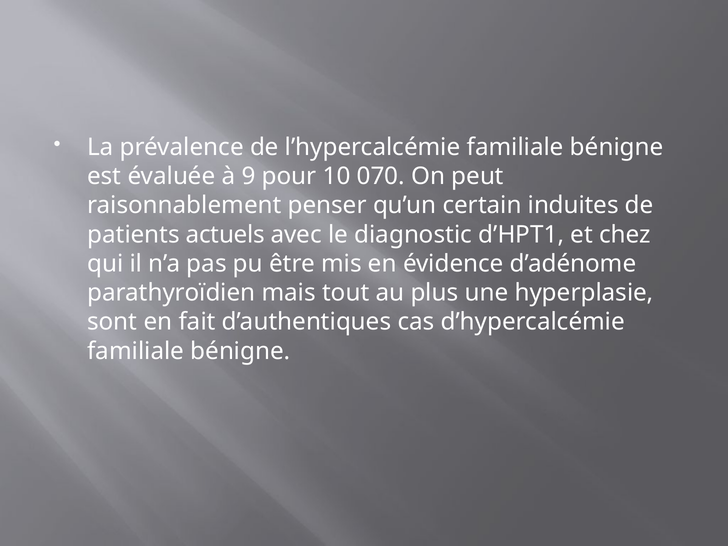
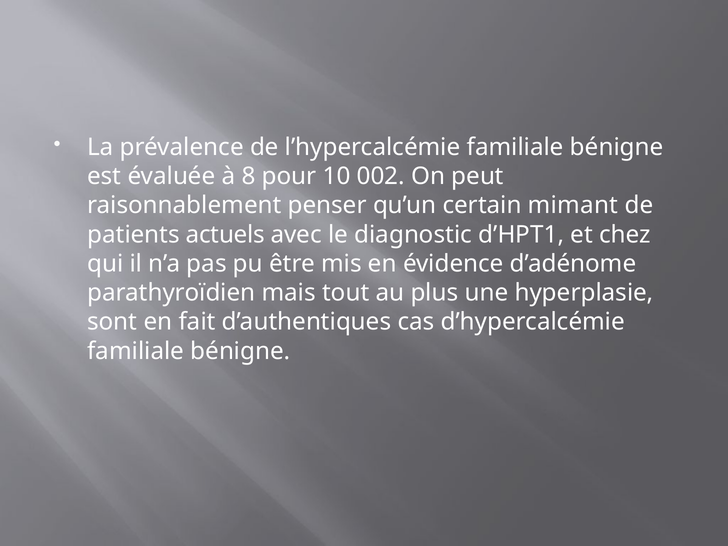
9: 9 -> 8
070: 070 -> 002
induites: induites -> mimant
